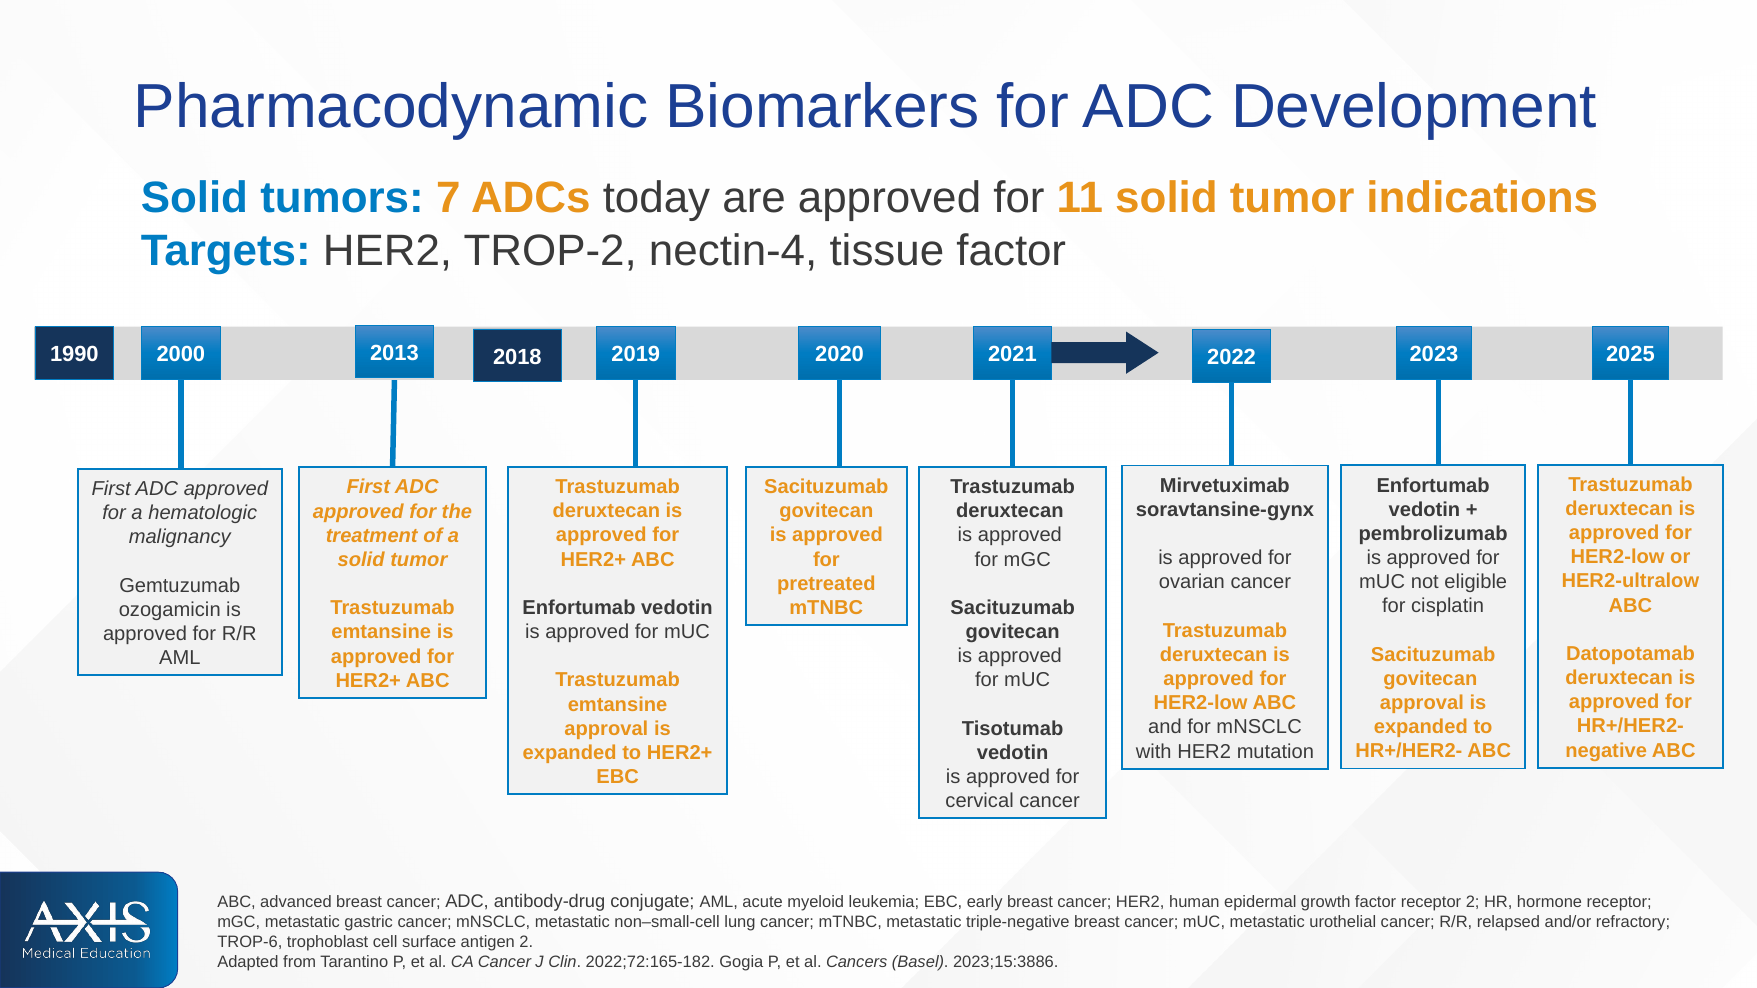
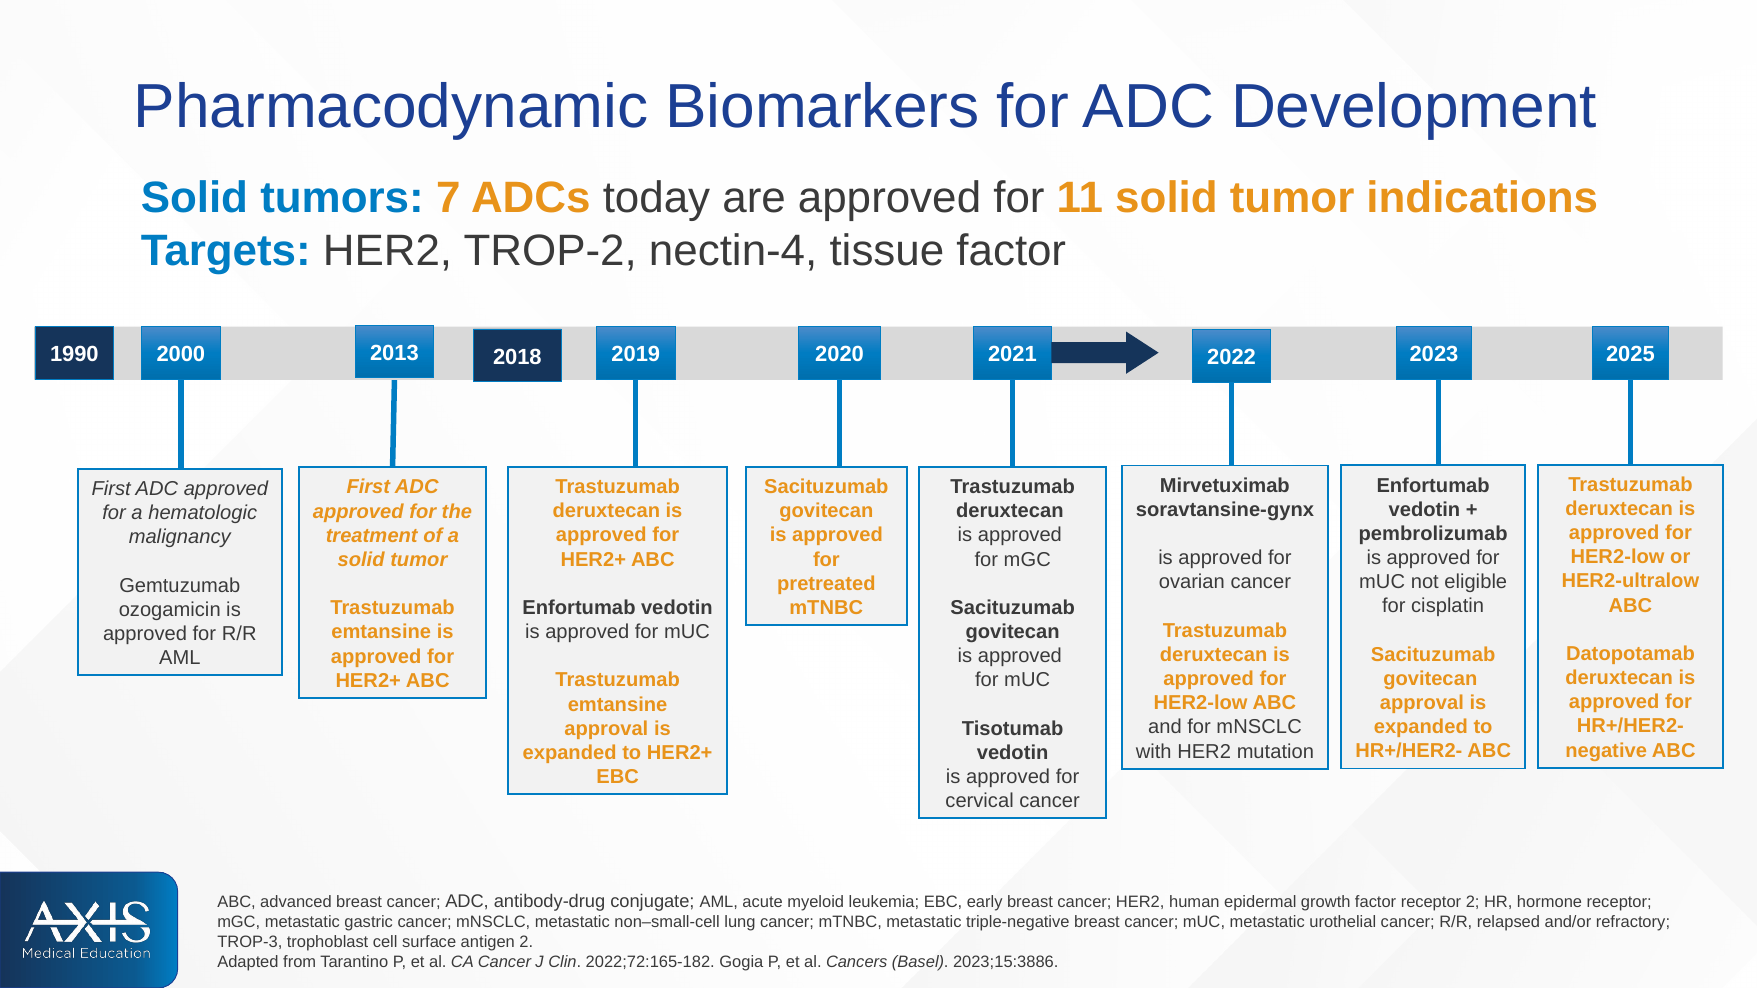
TROP-6: TROP-6 -> TROP-3
